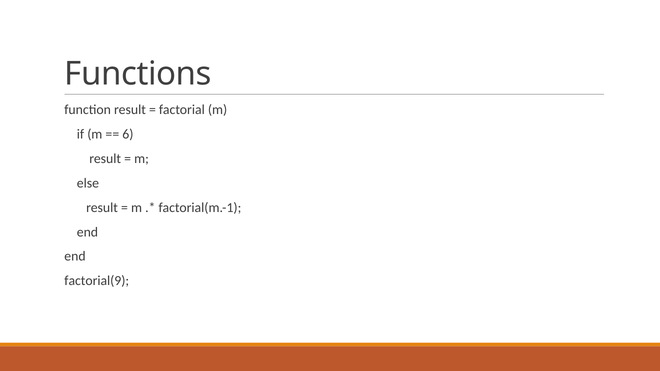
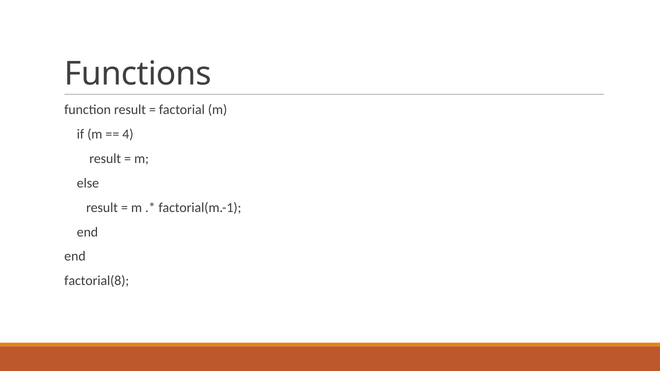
6: 6 -> 4
factorial(9: factorial(9 -> factorial(8
